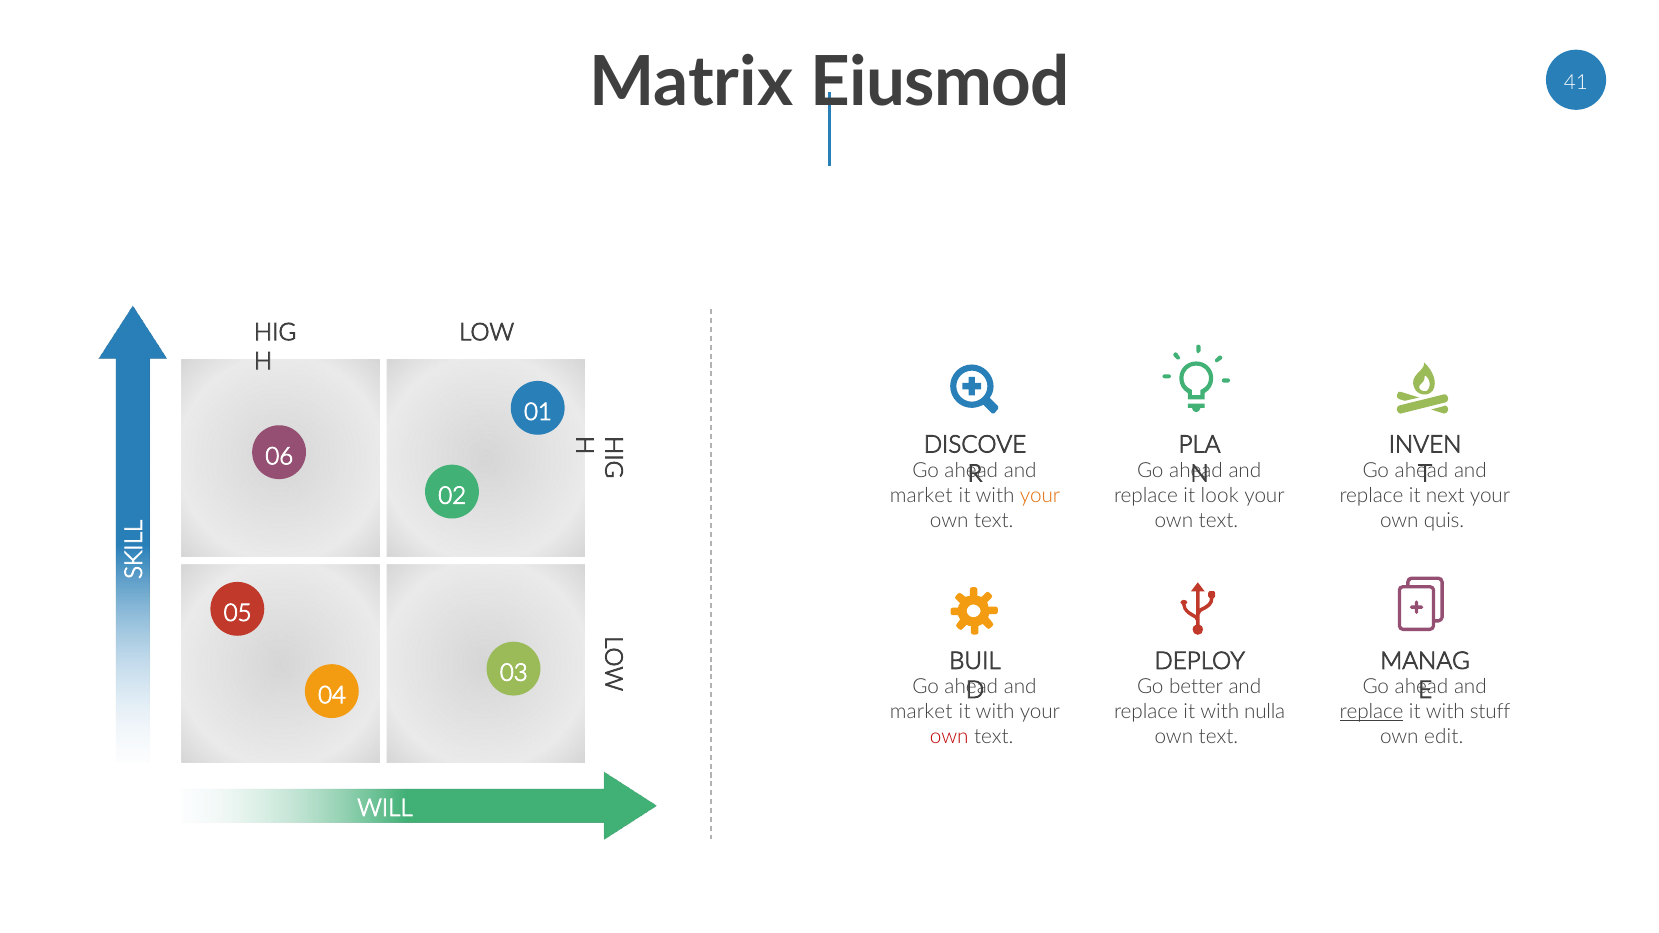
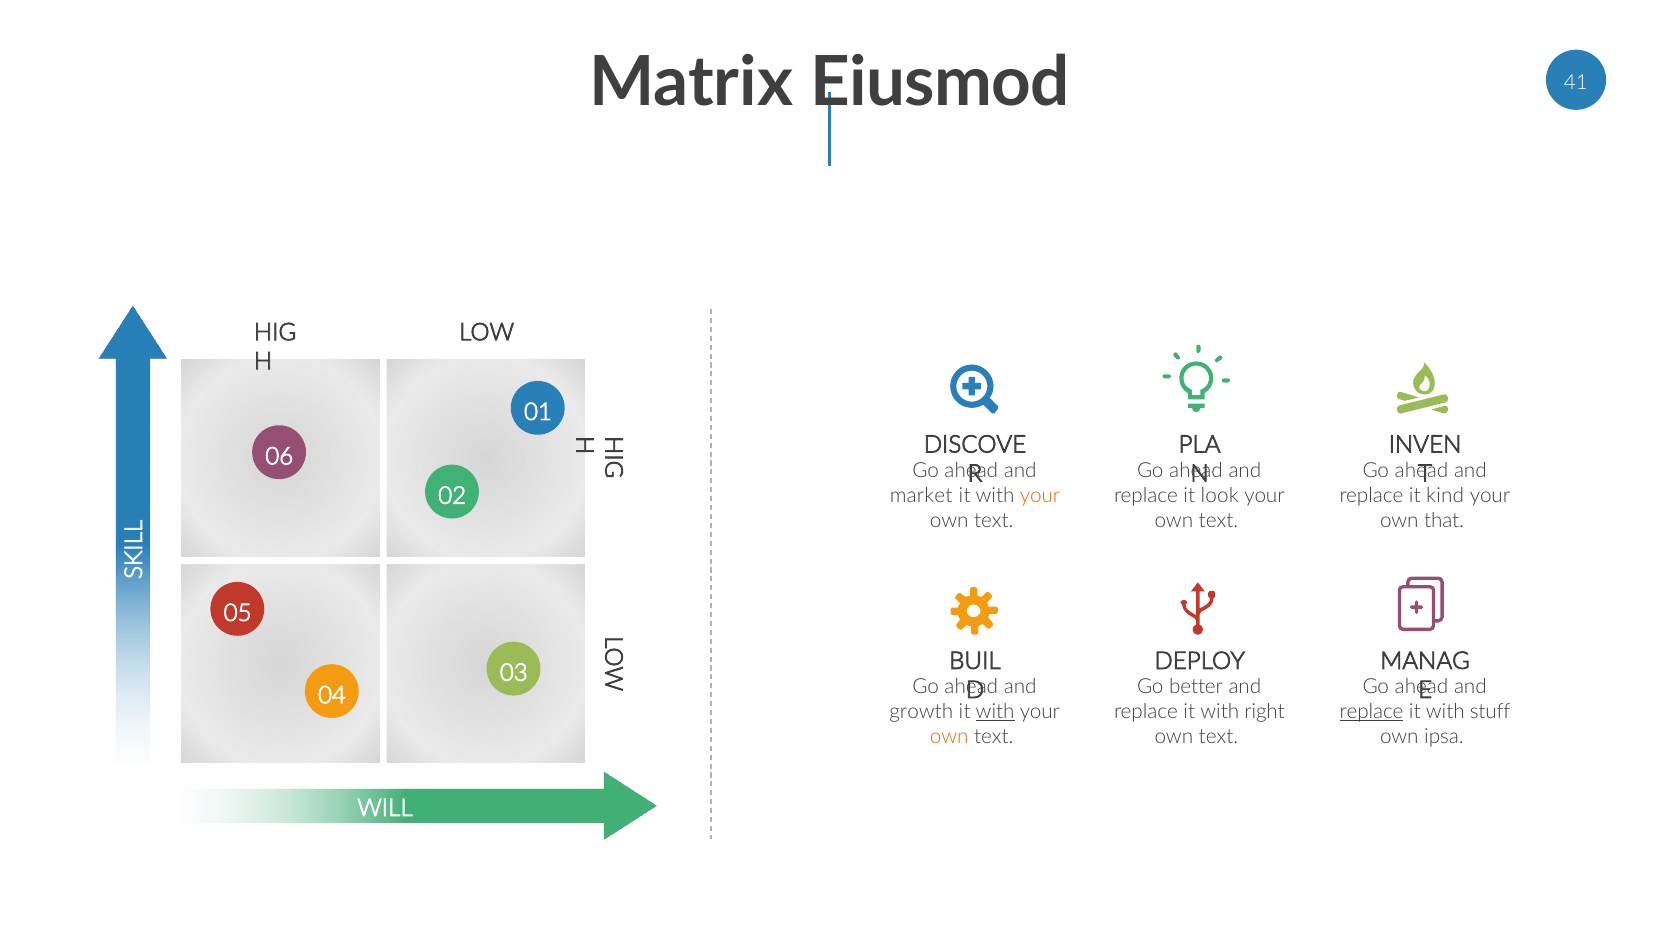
next: next -> kind
quis: quis -> that
market at (921, 712): market -> growth
with at (995, 712) underline: none -> present
nulla: nulla -> right
own at (949, 737) colour: red -> orange
edit: edit -> ipsa
